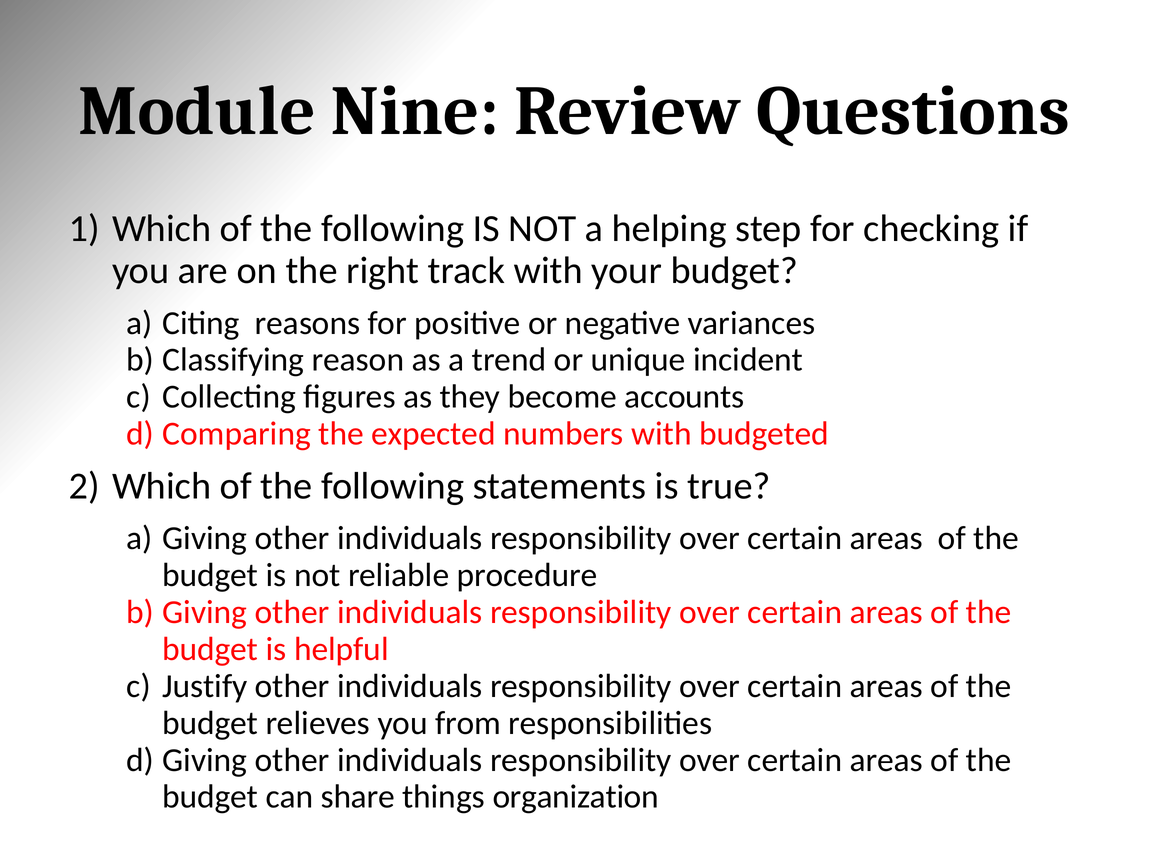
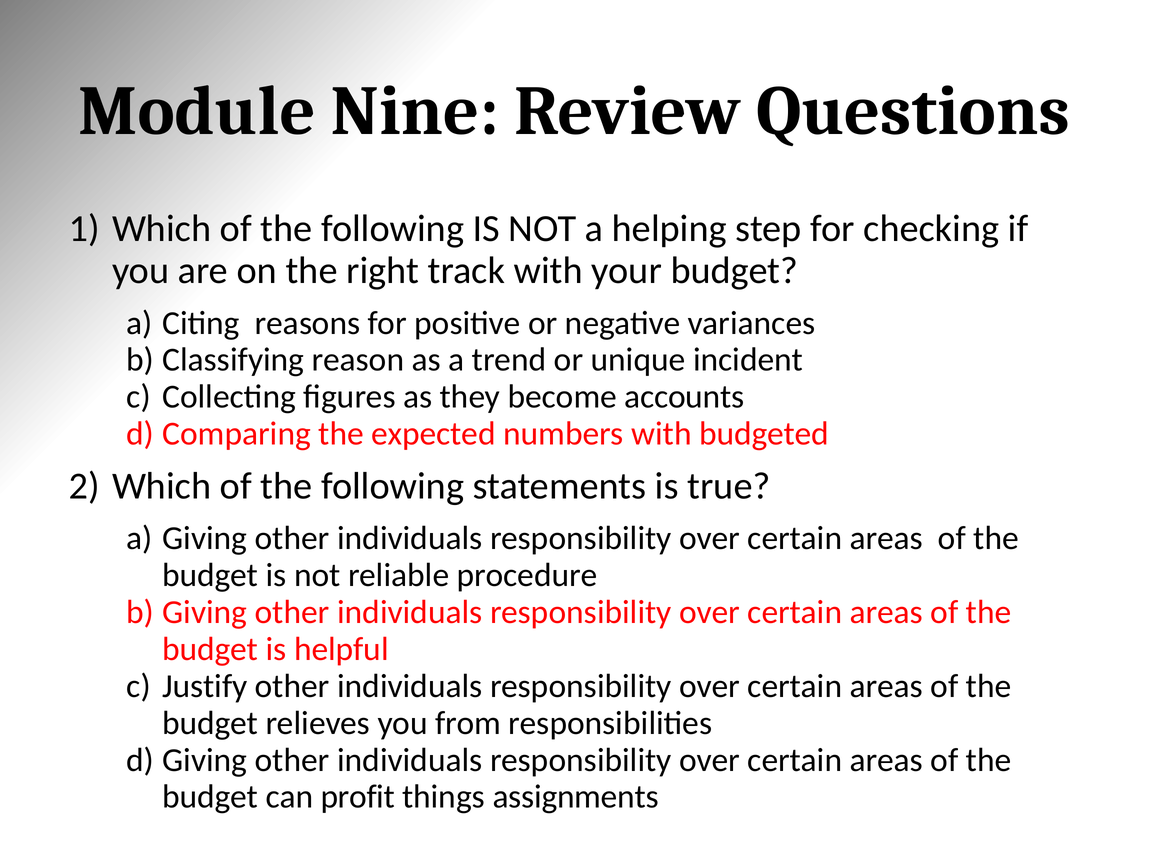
share: share -> profit
organization: organization -> assignments
